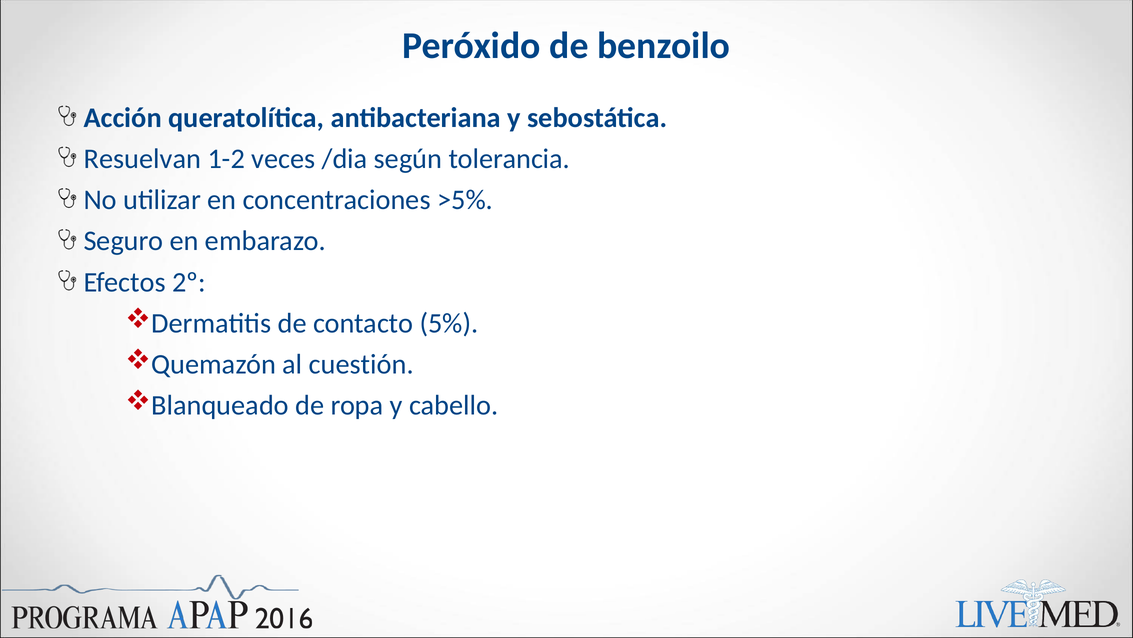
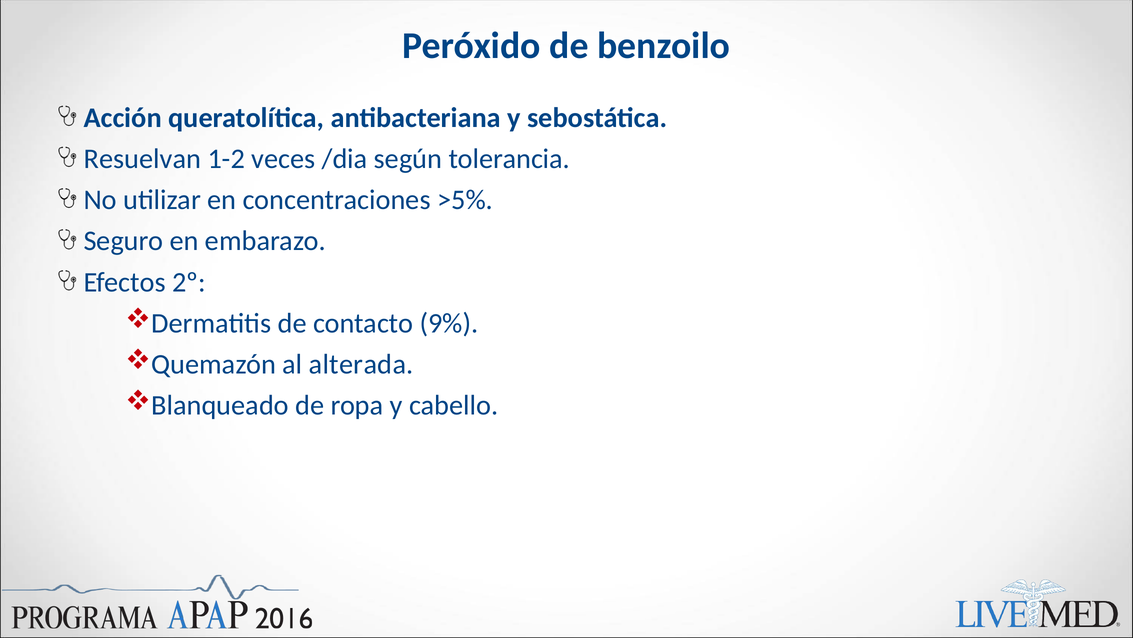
5%: 5% -> 9%
cuestión: cuestión -> alterada
